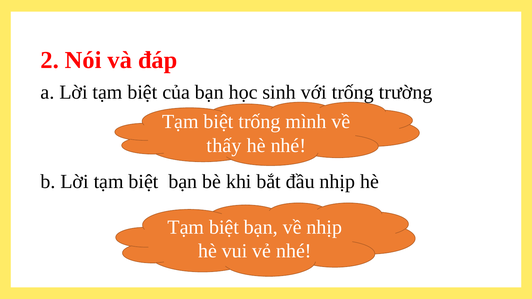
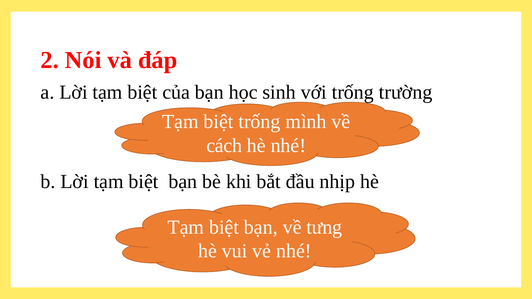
thấy: thấy -> cách
về nhịp: nhịp -> tưng
